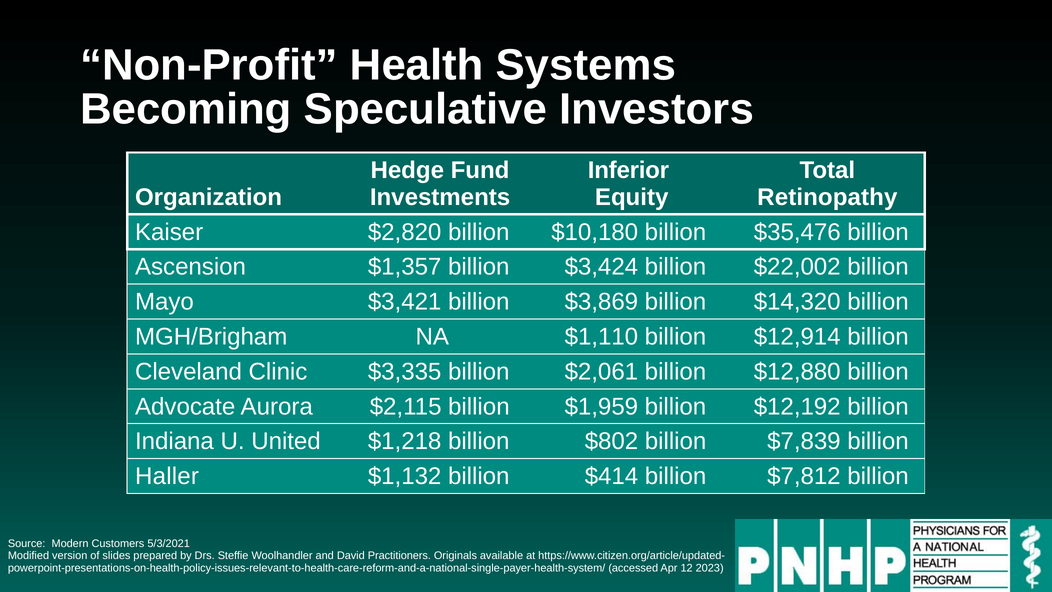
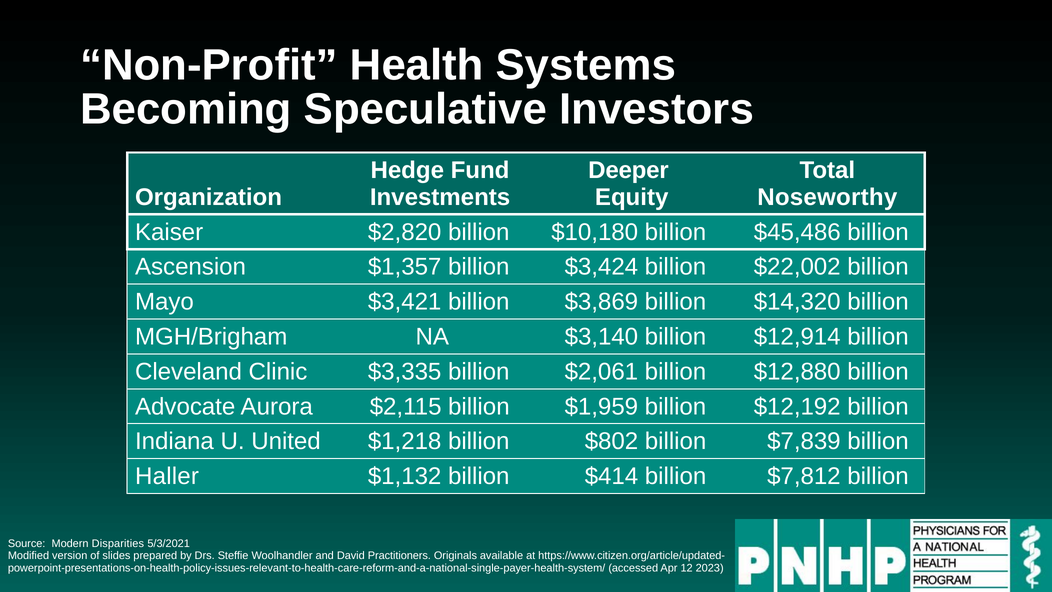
Inferior: Inferior -> Deeper
Retinopathy: Retinopathy -> Noseworthy
$35,476: $35,476 -> $45,486
$1,110: $1,110 -> $3,140
Customers: Customers -> Disparities
